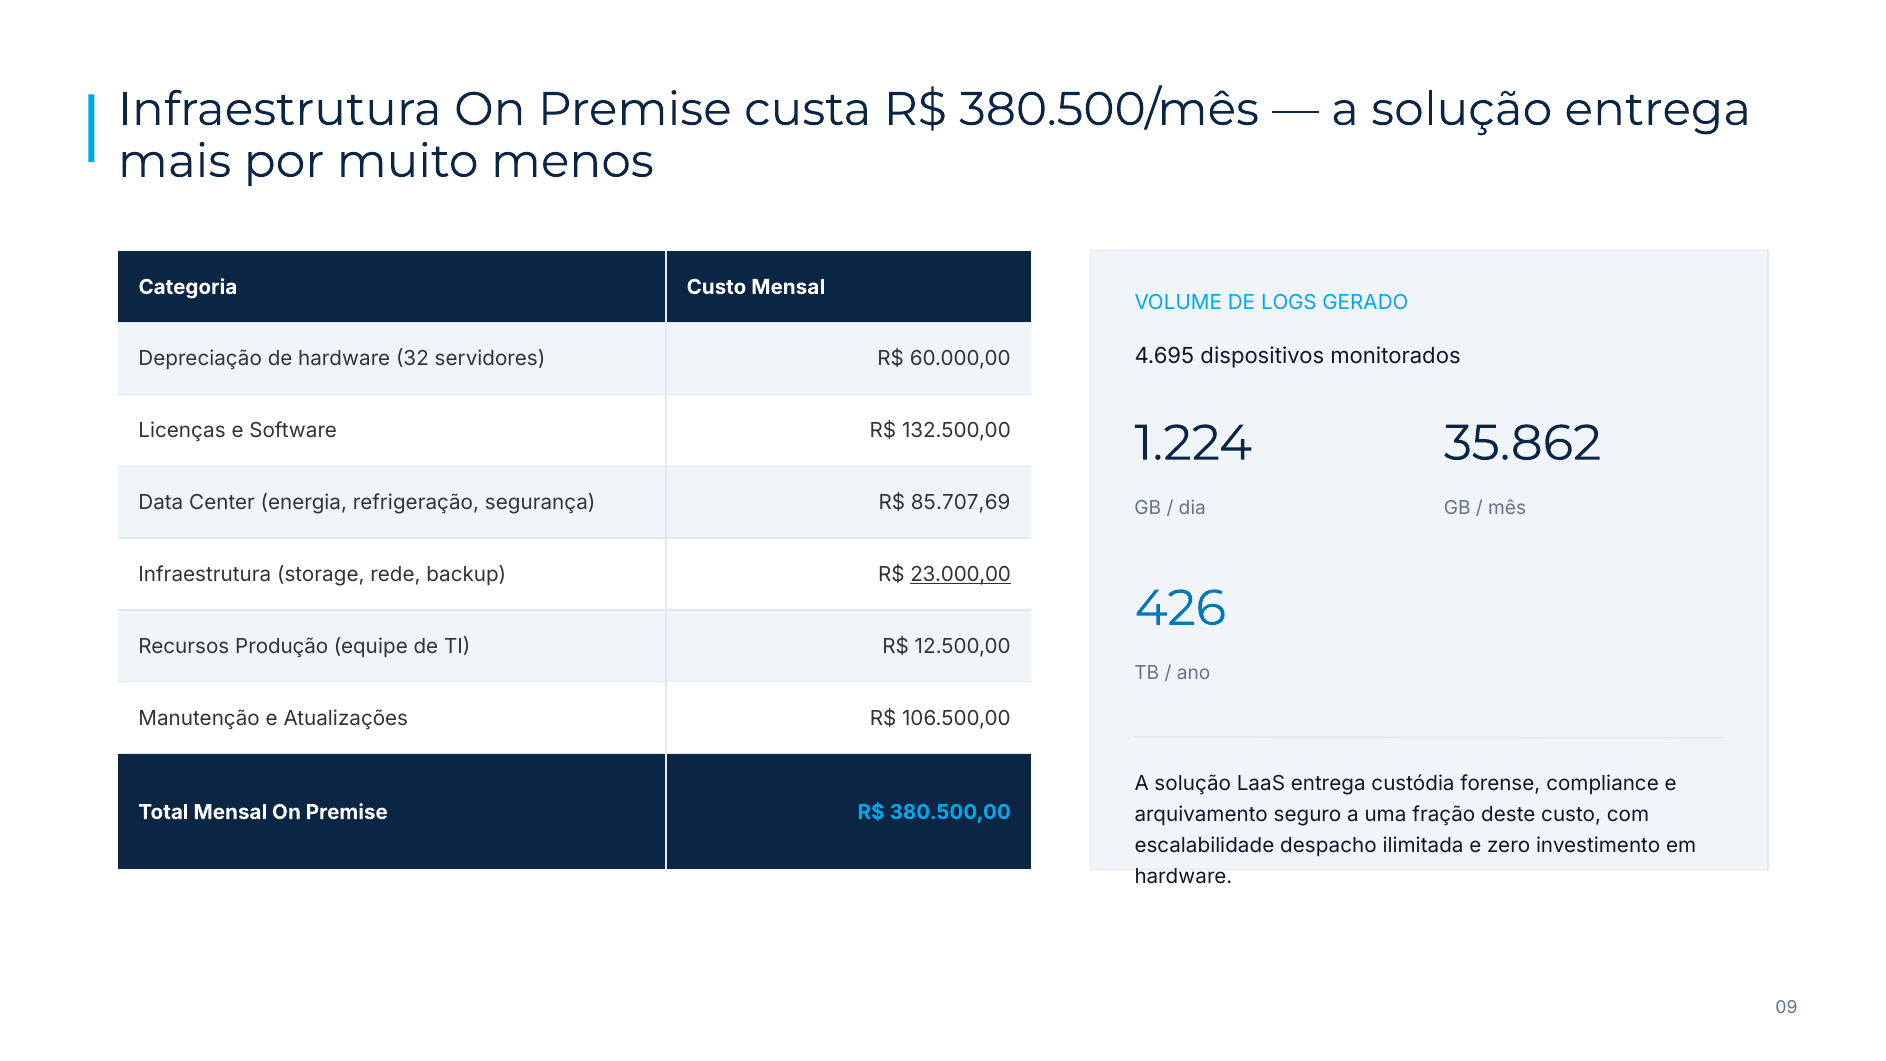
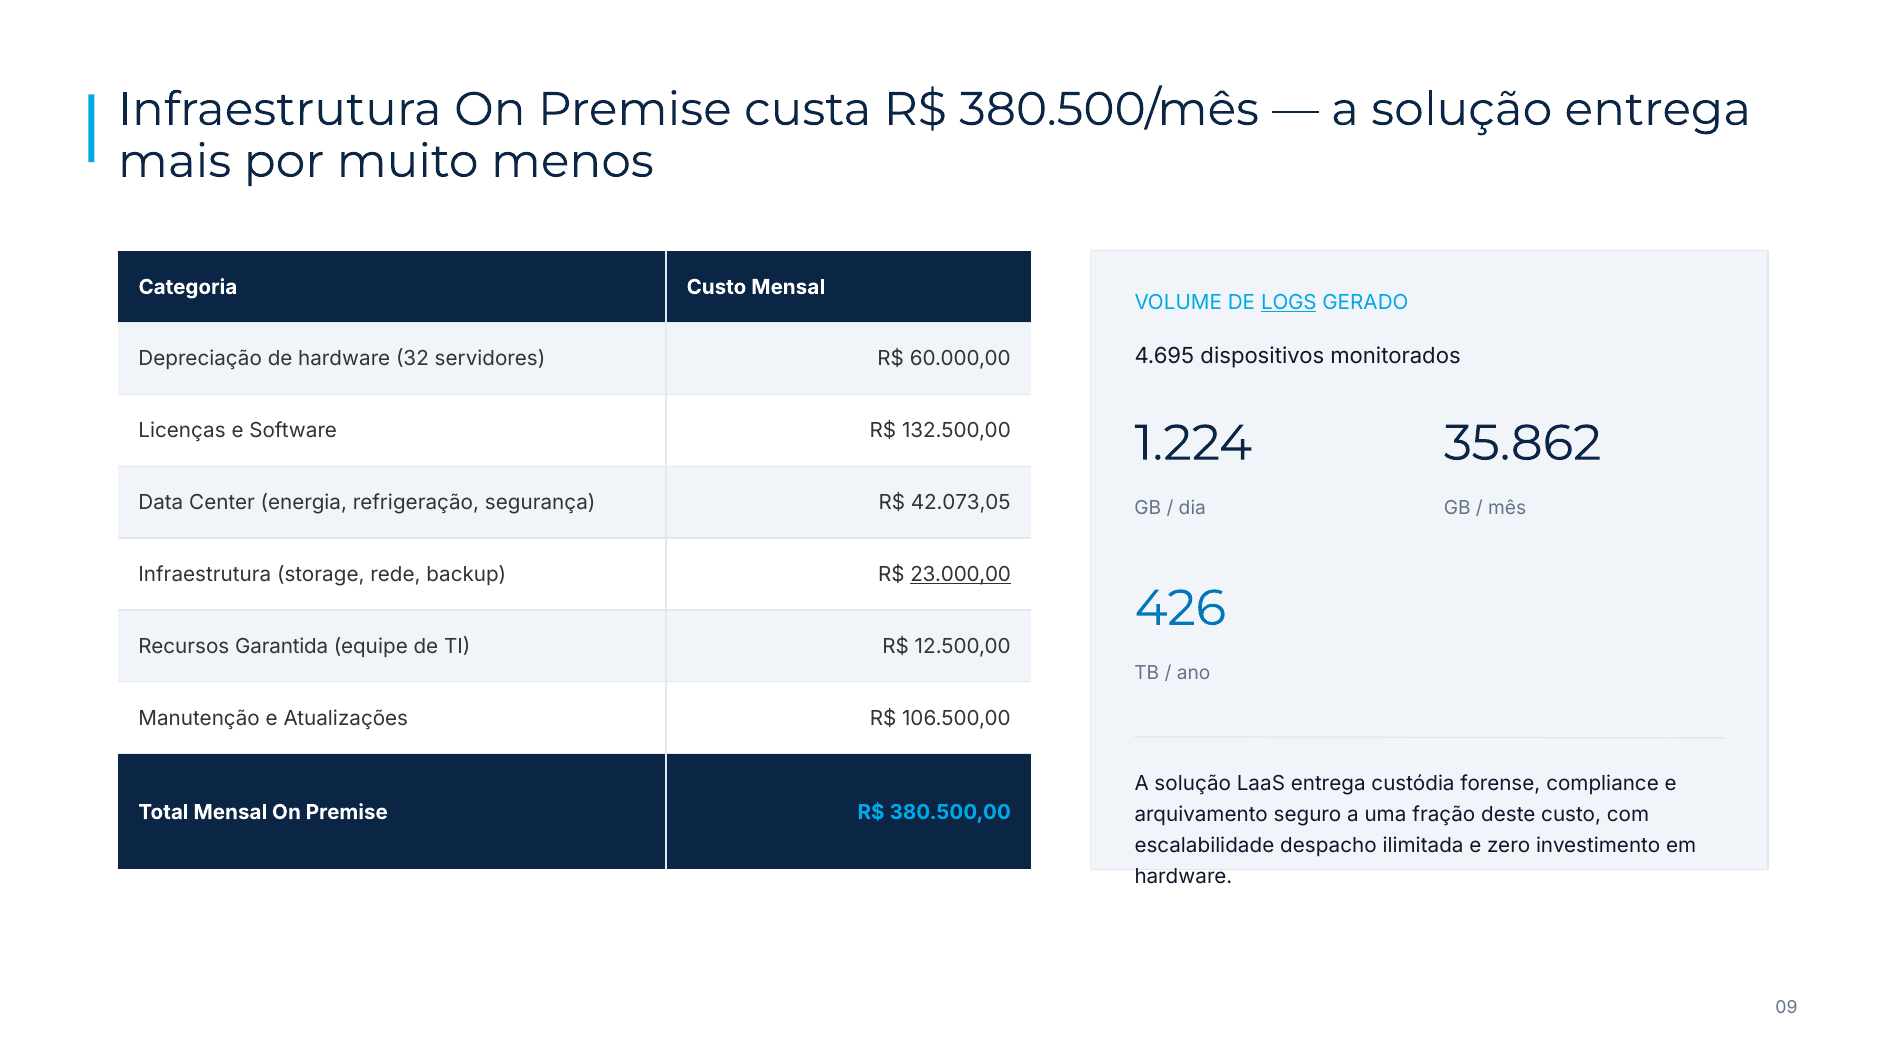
LOGS underline: none -> present
85.707,69: 85.707,69 -> 42.073,05
Produção: Produção -> Garantida
